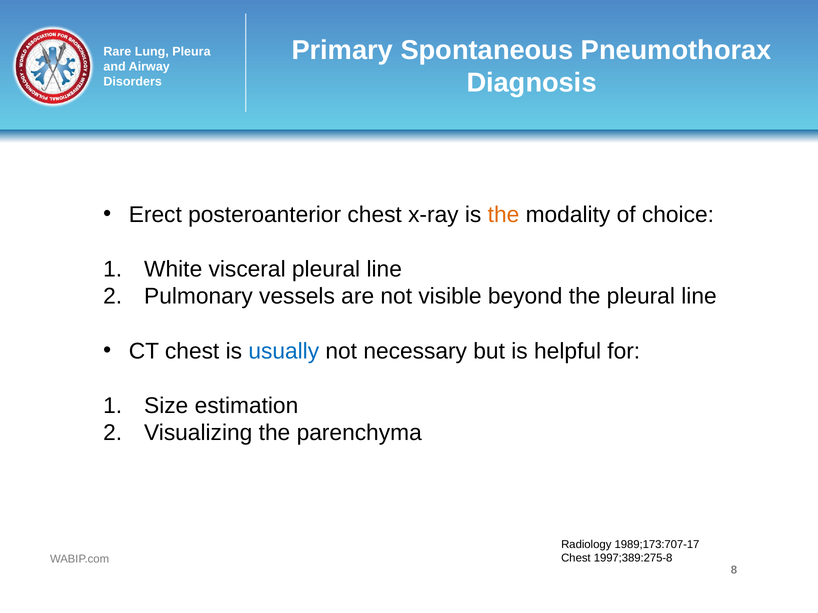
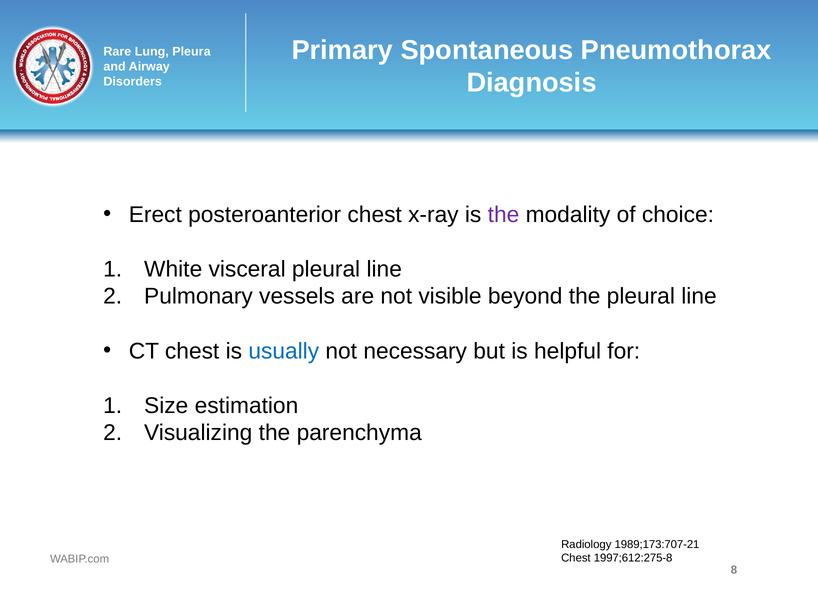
the at (503, 215) colour: orange -> purple
1989;173:707-17: 1989;173:707-17 -> 1989;173:707-21
1997;389:275-8: 1997;389:275-8 -> 1997;612:275-8
